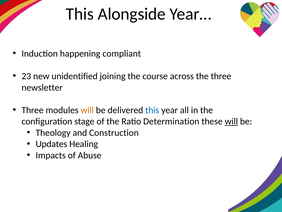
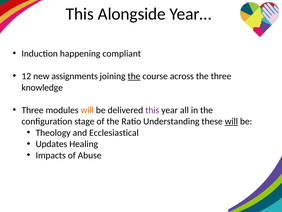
23: 23 -> 12
unidentified: unidentified -> assignments
the at (134, 76) underline: none -> present
newsletter: newsletter -> knowledge
this at (152, 110) colour: blue -> purple
Determination: Determination -> Understanding
Construction: Construction -> Ecclesiastical
